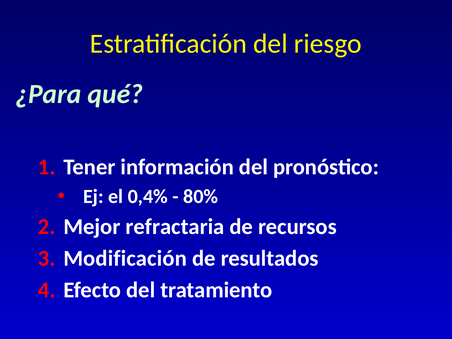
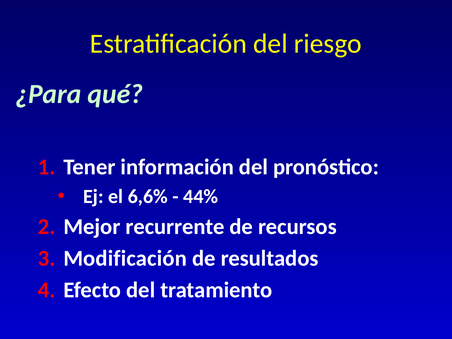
0,4%: 0,4% -> 6,6%
80%: 80% -> 44%
refractaria: refractaria -> recurrente
